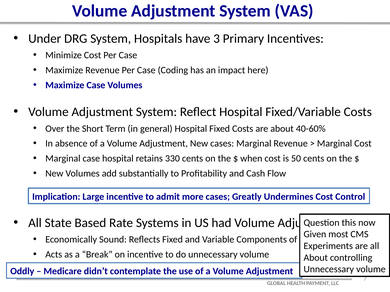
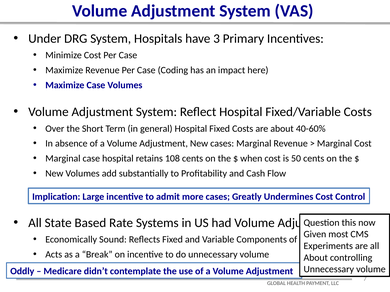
330: 330 -> 108
